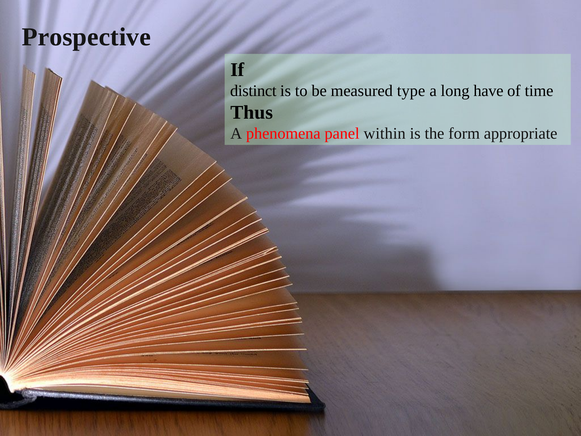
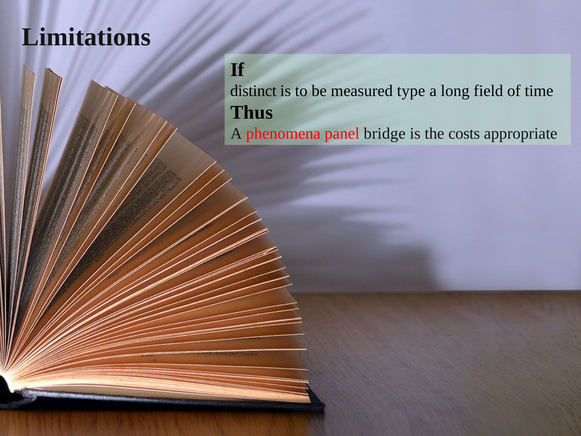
Prospective: Prospective -> Limitations
have: have -> field
within: within -> bridge
form: form -> costs
